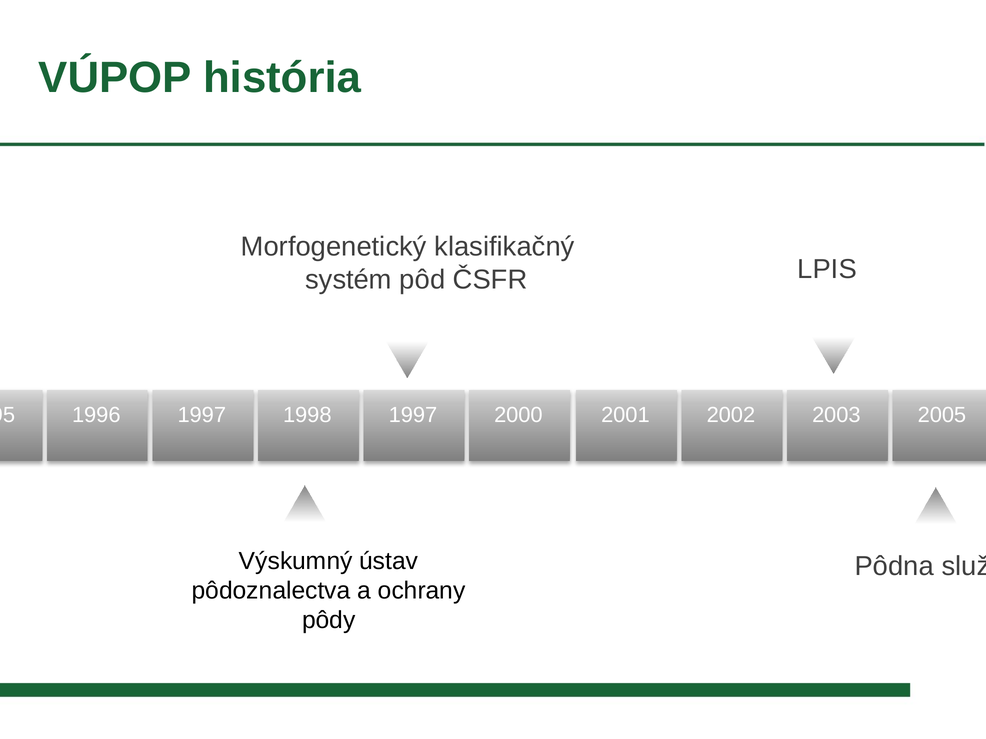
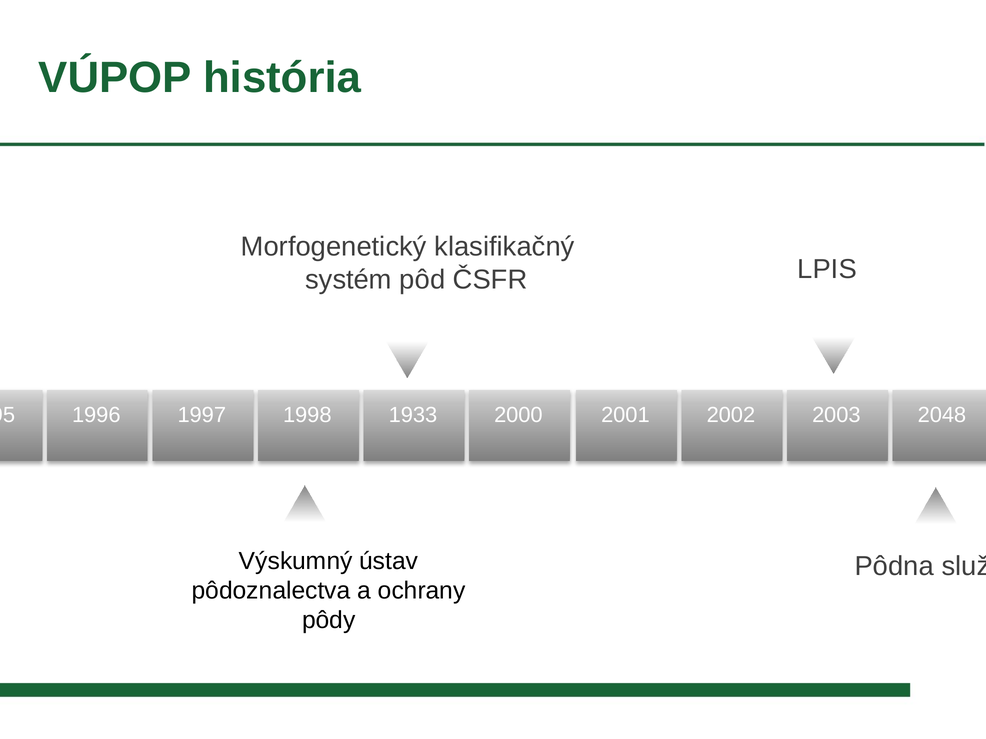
2005: 2005 -> 2048
1997 at (413, 415): 1997 -> 1933
